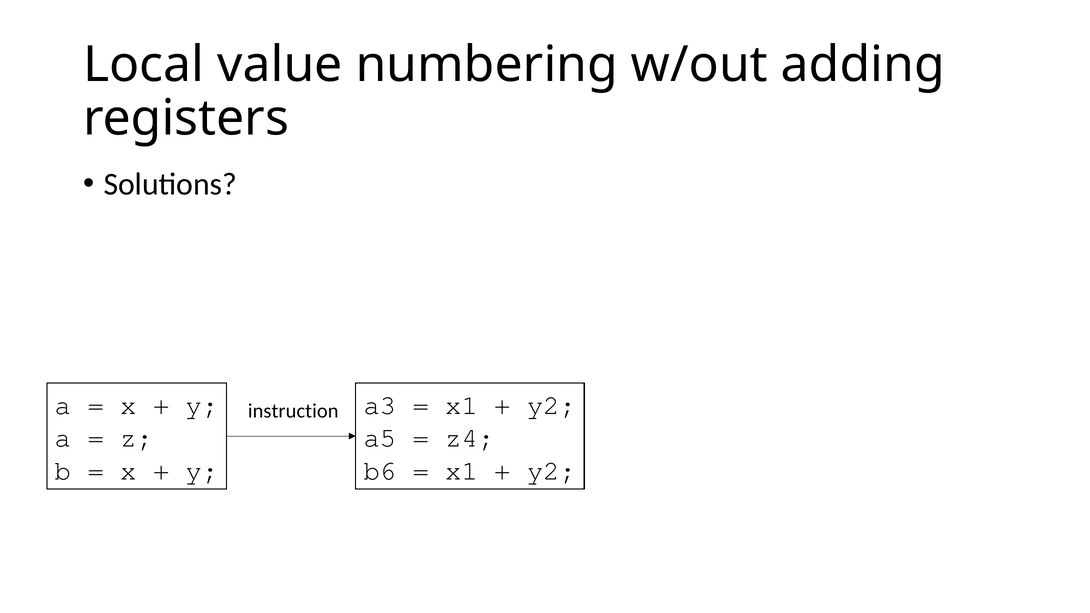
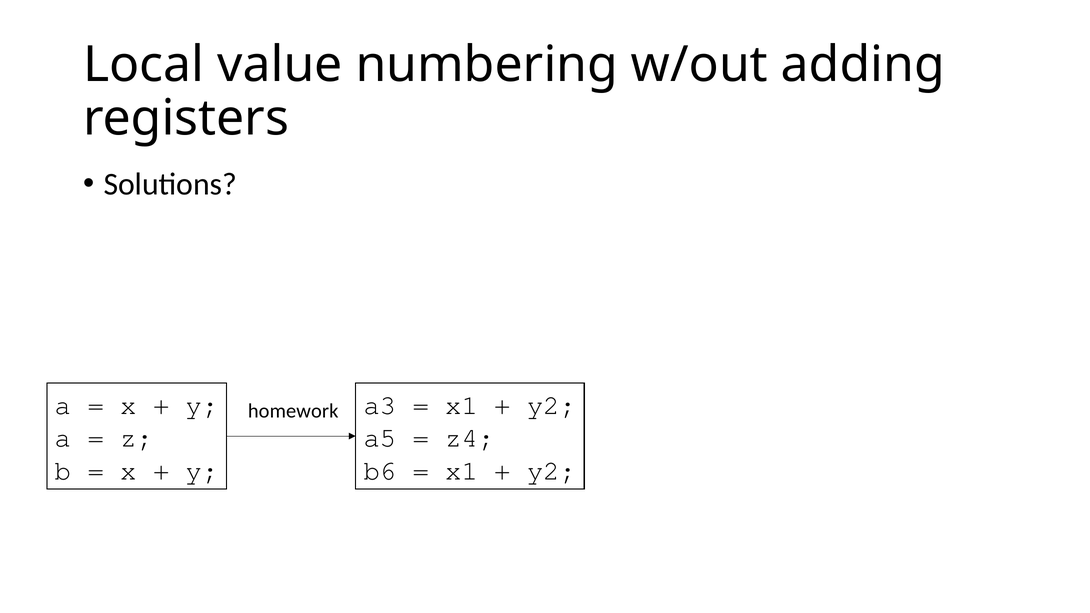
instruction: instruction -> homework
